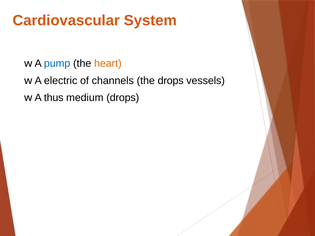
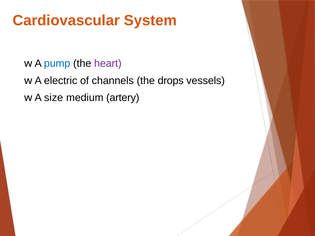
heart colour: orange -> purple
thus: thus -> size
medium drops: drops -> artery
